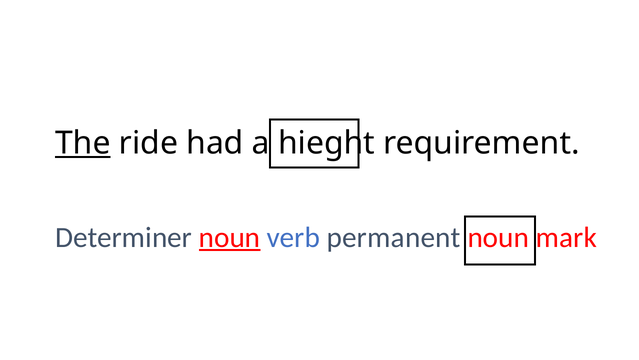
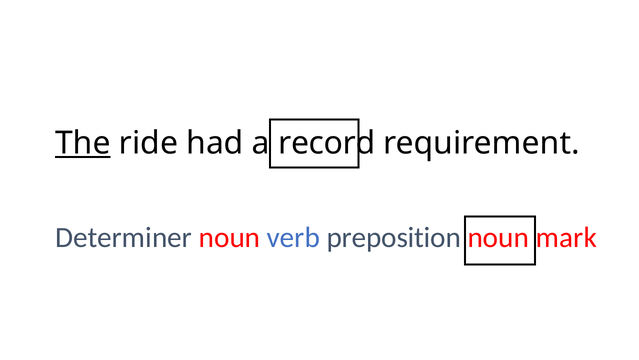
hieght: hieght -> record
noun at (230, 237) underline: present -> none
permanent: permanent -> preposition
